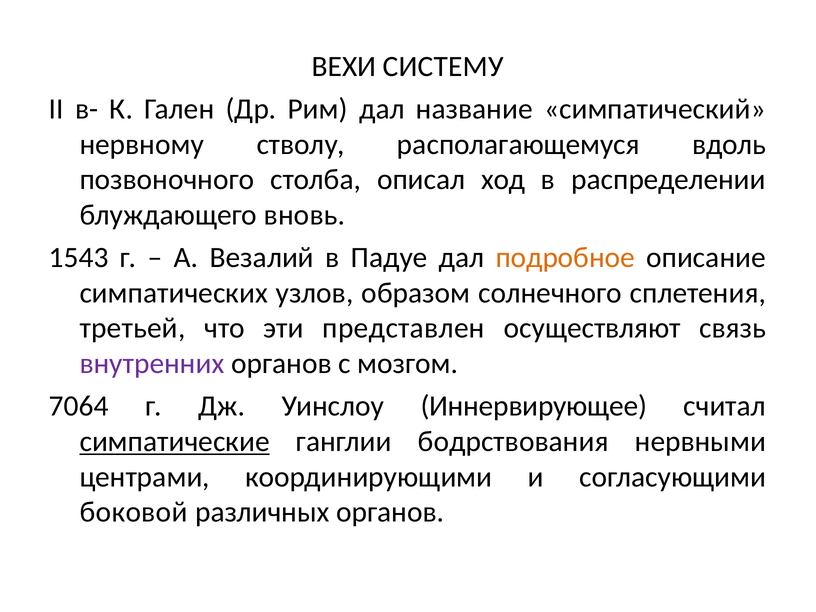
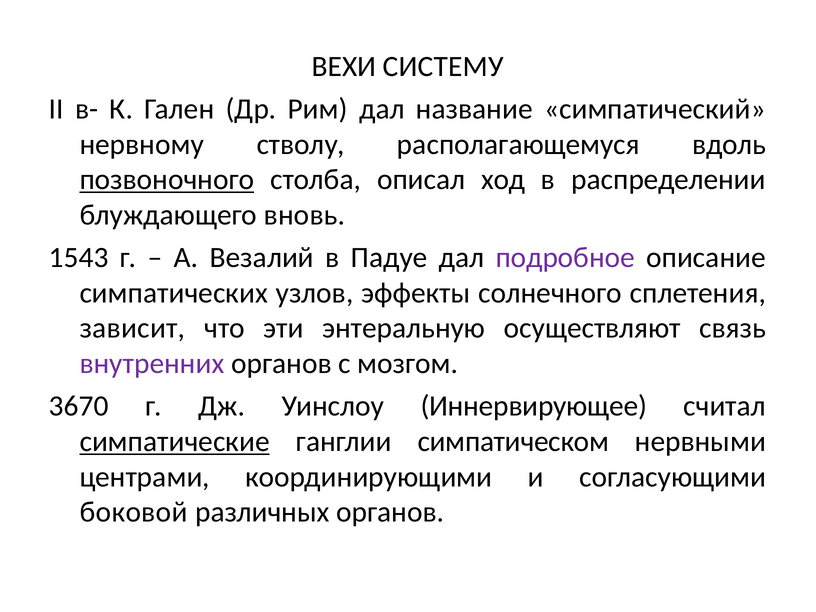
позвоночного underline: none -> present
подробное colour: orange -> purple
образом: образом -> эффекты
третьей: третьей -> зависит
представлен: представлен -> энтеральную
7064: 7064 -> 3670
бодрствования: бодрствования -> симпатическом
